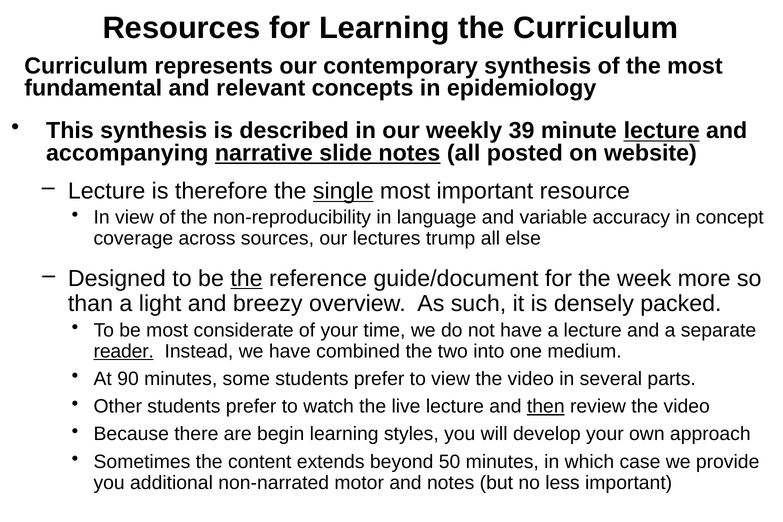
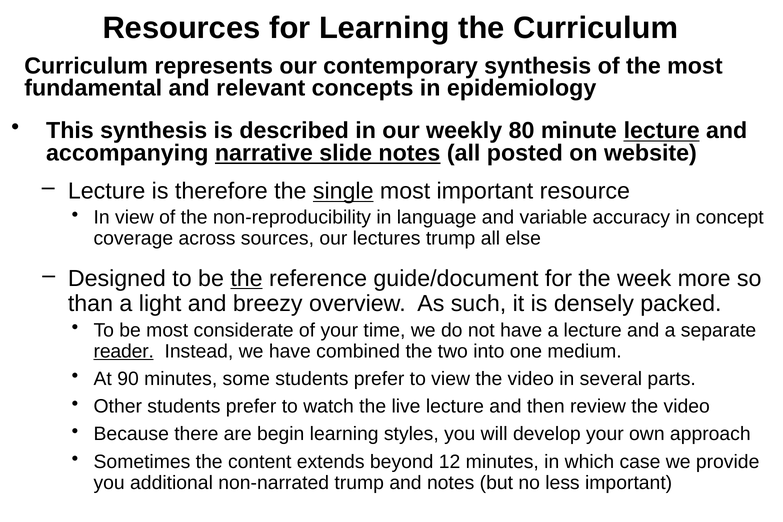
39: 39 -> 80
then underline: present -> none
50: 50 -> 12
non-narrated motor: motor -> trump
